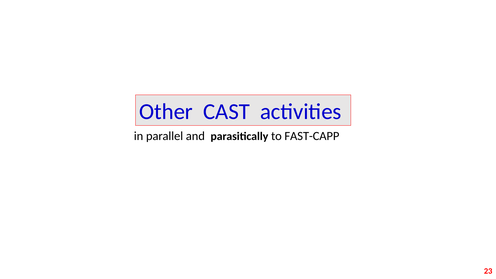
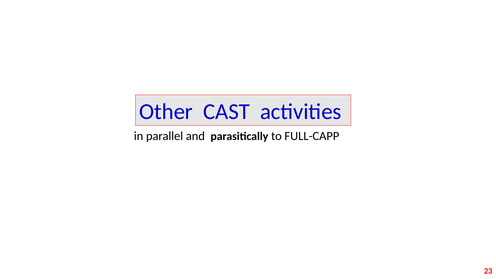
FAST-CAPP: FAST-CAPP -> FULL-CAPP
